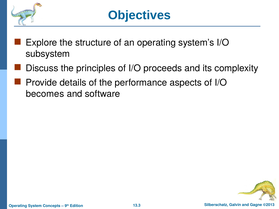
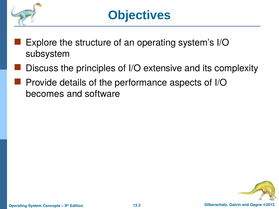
proceeds: proceeds -> extensive
